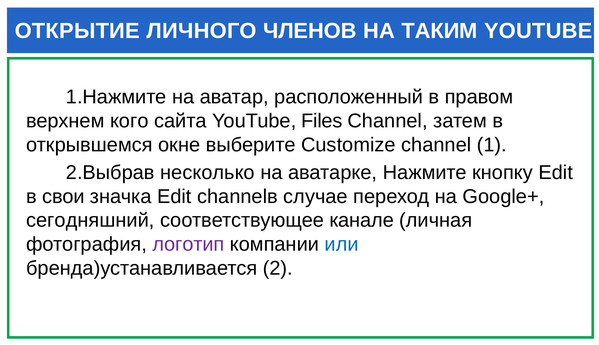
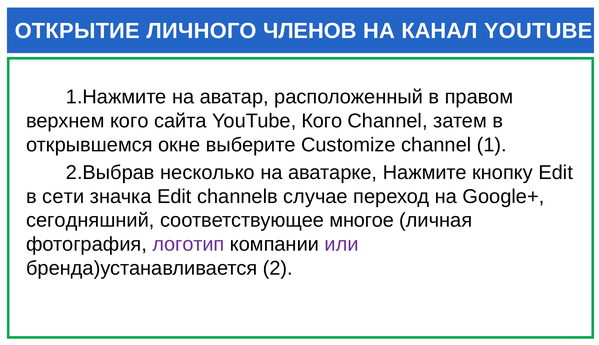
ТАКИМ: ТАКИМ -> КАНАЛ
YouTube Files: Files -> Кого
свои: свои -> сети
канале: канале -> многое
или colour: blue -> purple
